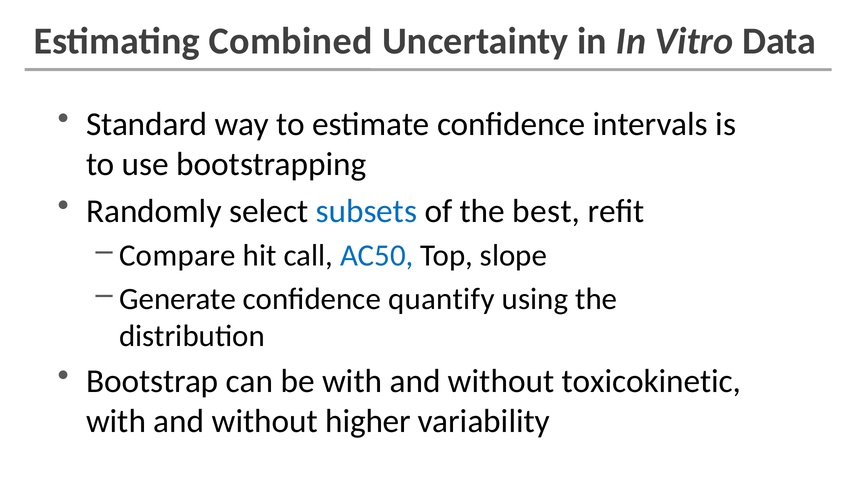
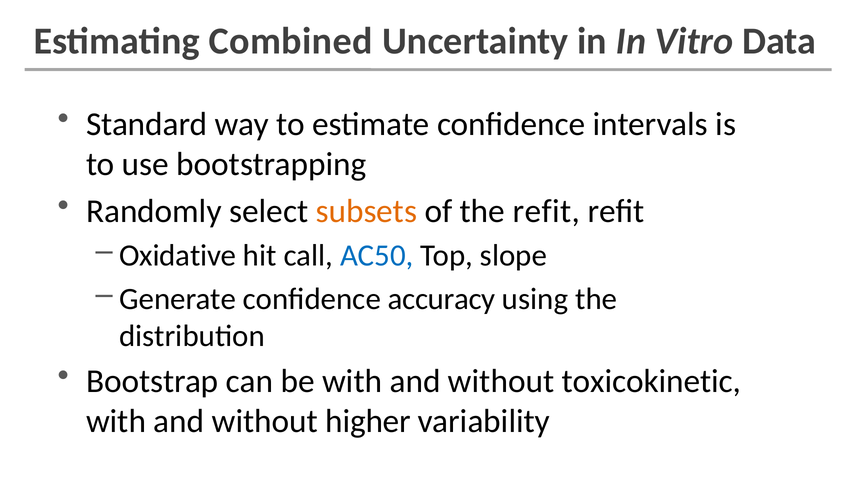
subsets colour: blue -> orange
the best: best -> refit
Compare: Compare -> Oxidative
quantify: quantify -> accuracy
